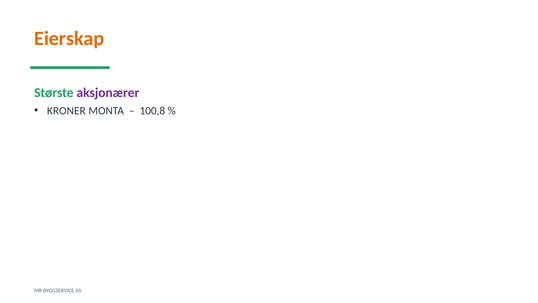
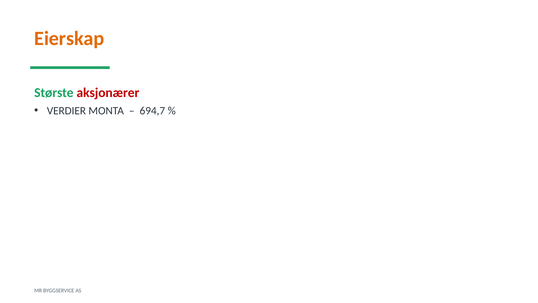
aksjonærer colour: purple -> red
KRONER: KRONER -> VERDIER
100,8: 100,8 -> 694,7
